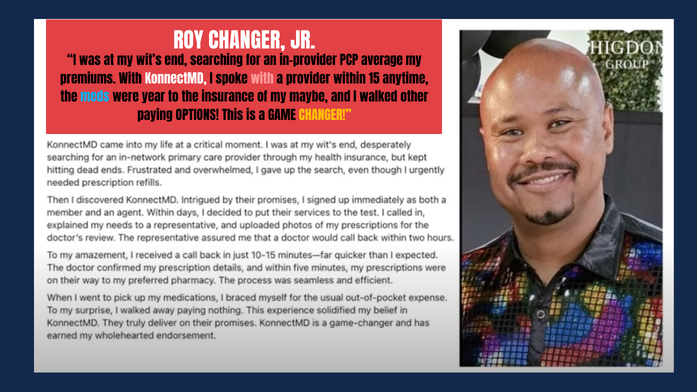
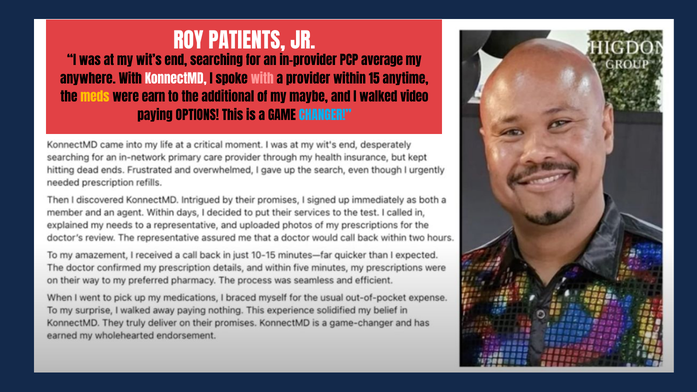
ROY CHANGER: CHANGER -> PATIENTS
premiums: premiums -> anywhere
meds colour: light blue -> yellow
year: year -> earn
insurance: insurance -> additional
other: other -> video
CHANGER at (325, 116) colour: yellow -> light blue
